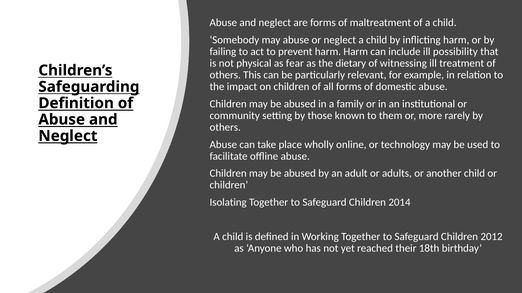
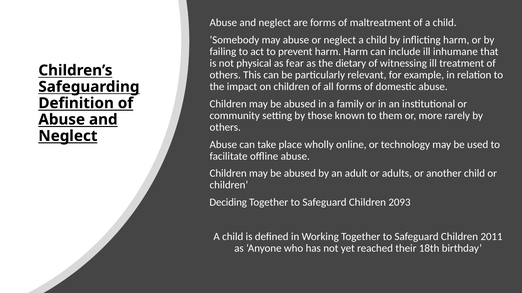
possibility: possibility -> inhumane
Isolating: Isolating -> Deciding
2014: 2014 -> 2093
2012: 2012 -> 2011
